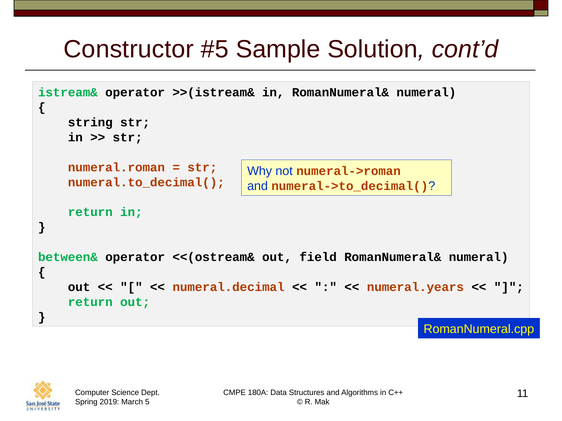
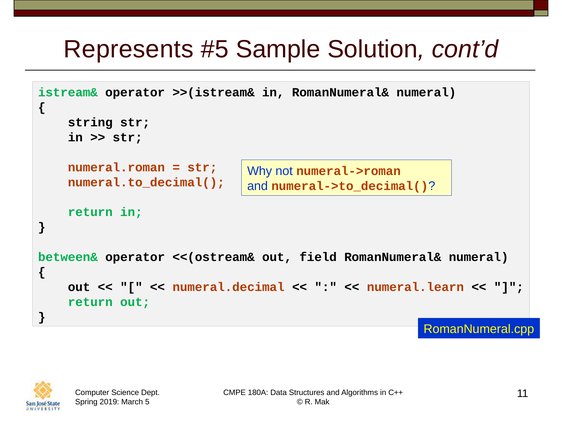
Constructor: Constructor -> Represents
numeral.years: numeral.years -> numeral.learn
